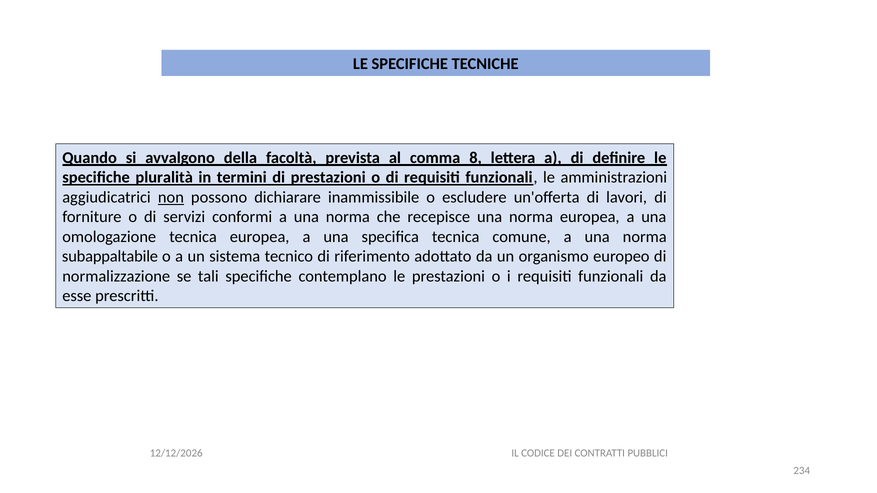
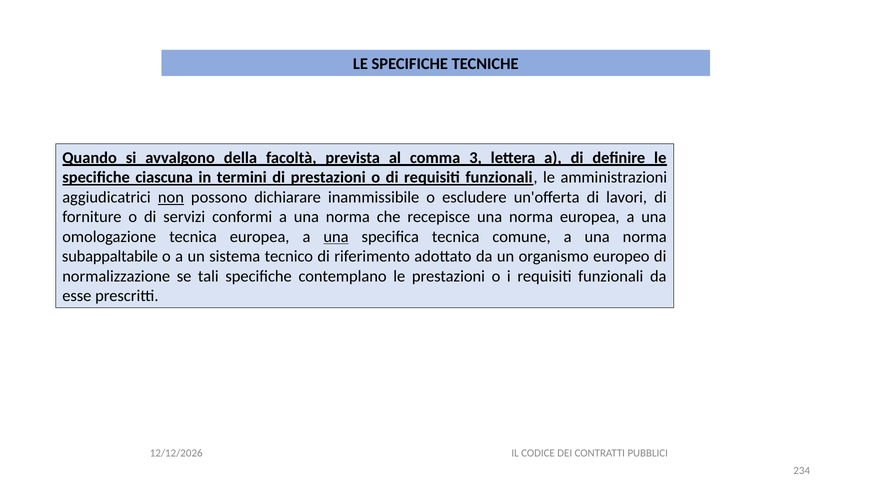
8: 8 -> 3
pluralità: pluralità -> ciascuna
una at (336, 237) underline: none -> present
